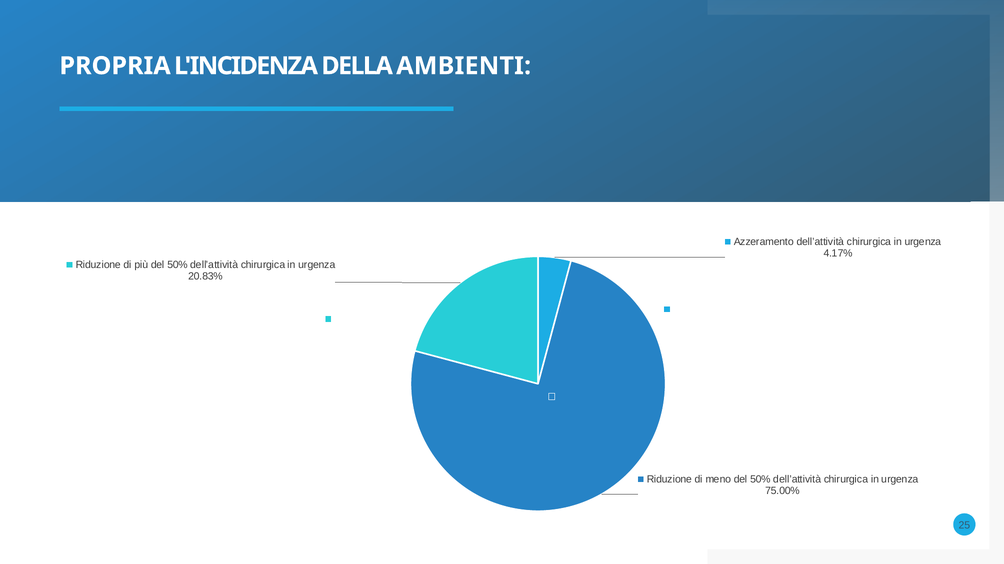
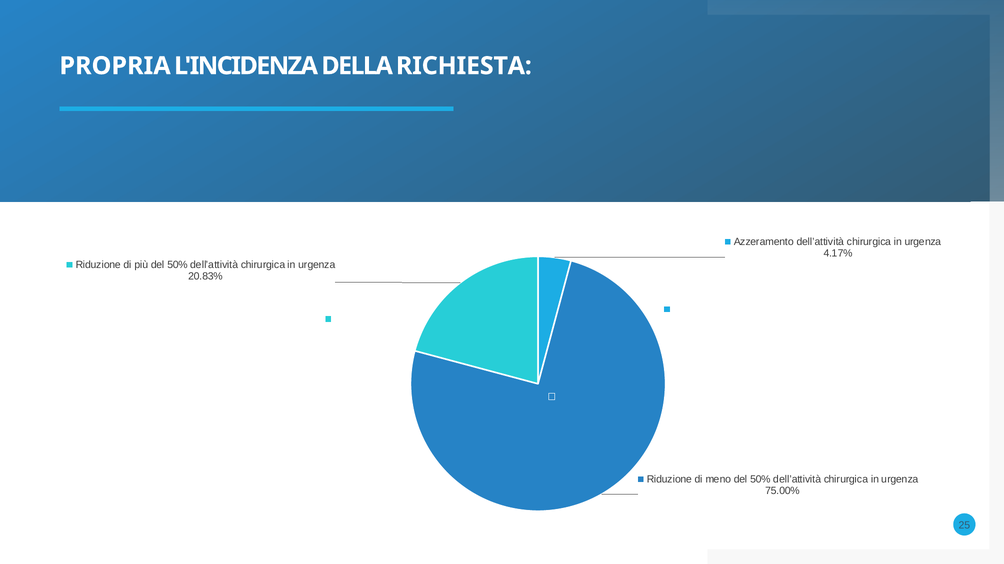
AMBIENTI: AMBIENTI -> RICHIESTA
